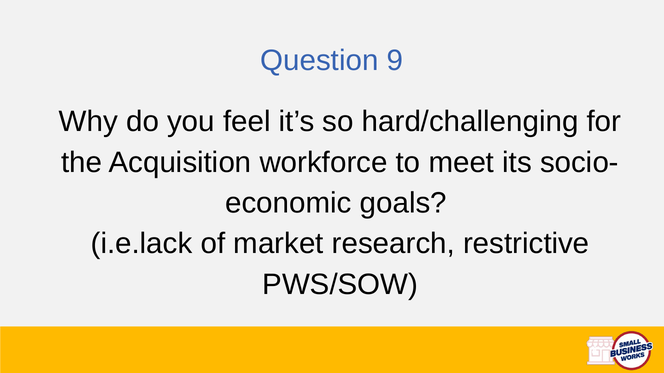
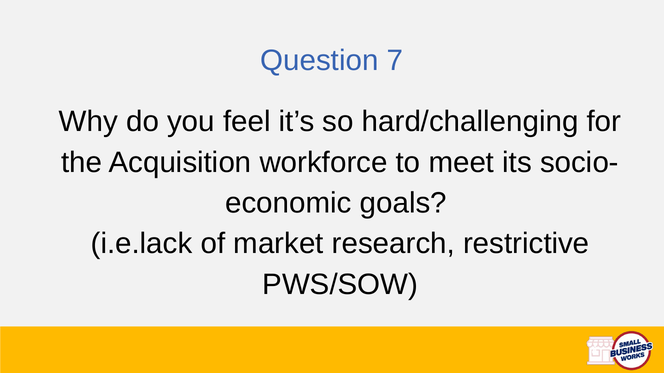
9: 9 -> 7
